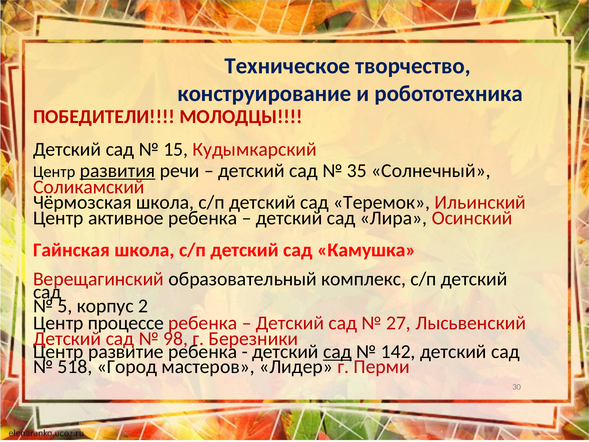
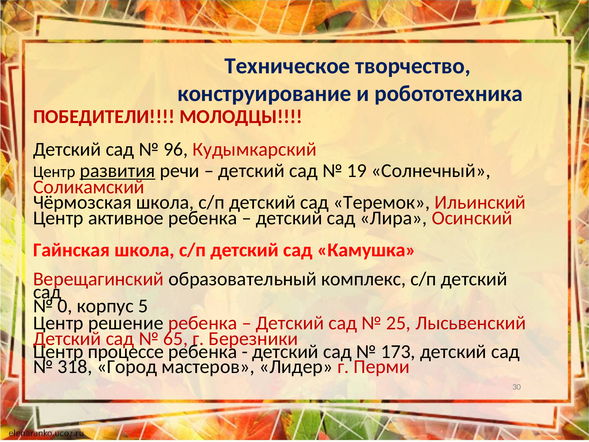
15: 15 -> 96
35: 35 -> 19
5: 5 -> 0
2: 2 -> 5
процессе: процессе -> решение
27: 27 -> 25
98: 98 -> 65
развитие: развитие -> процессе
сад at (337, 351) underline: present -> none
142: 142 -> 173
518: 518 -> 318
